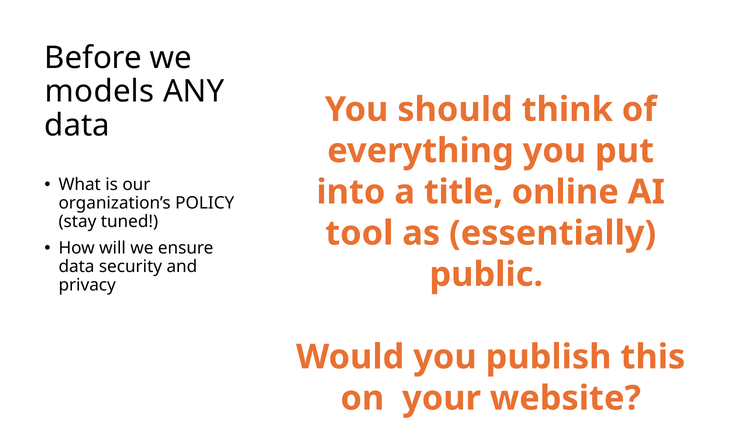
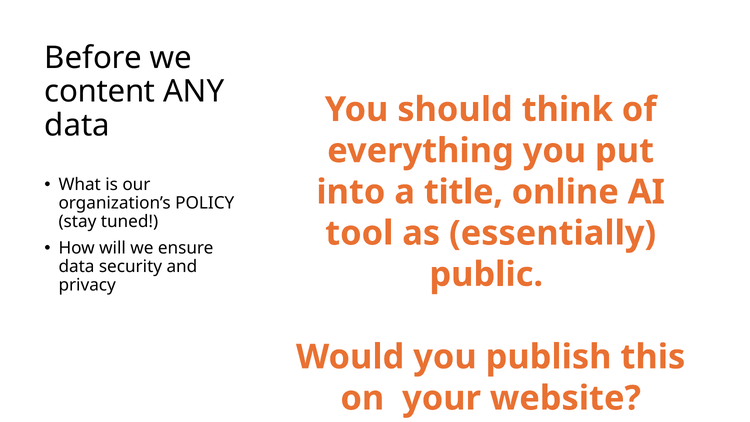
models: models -> content
